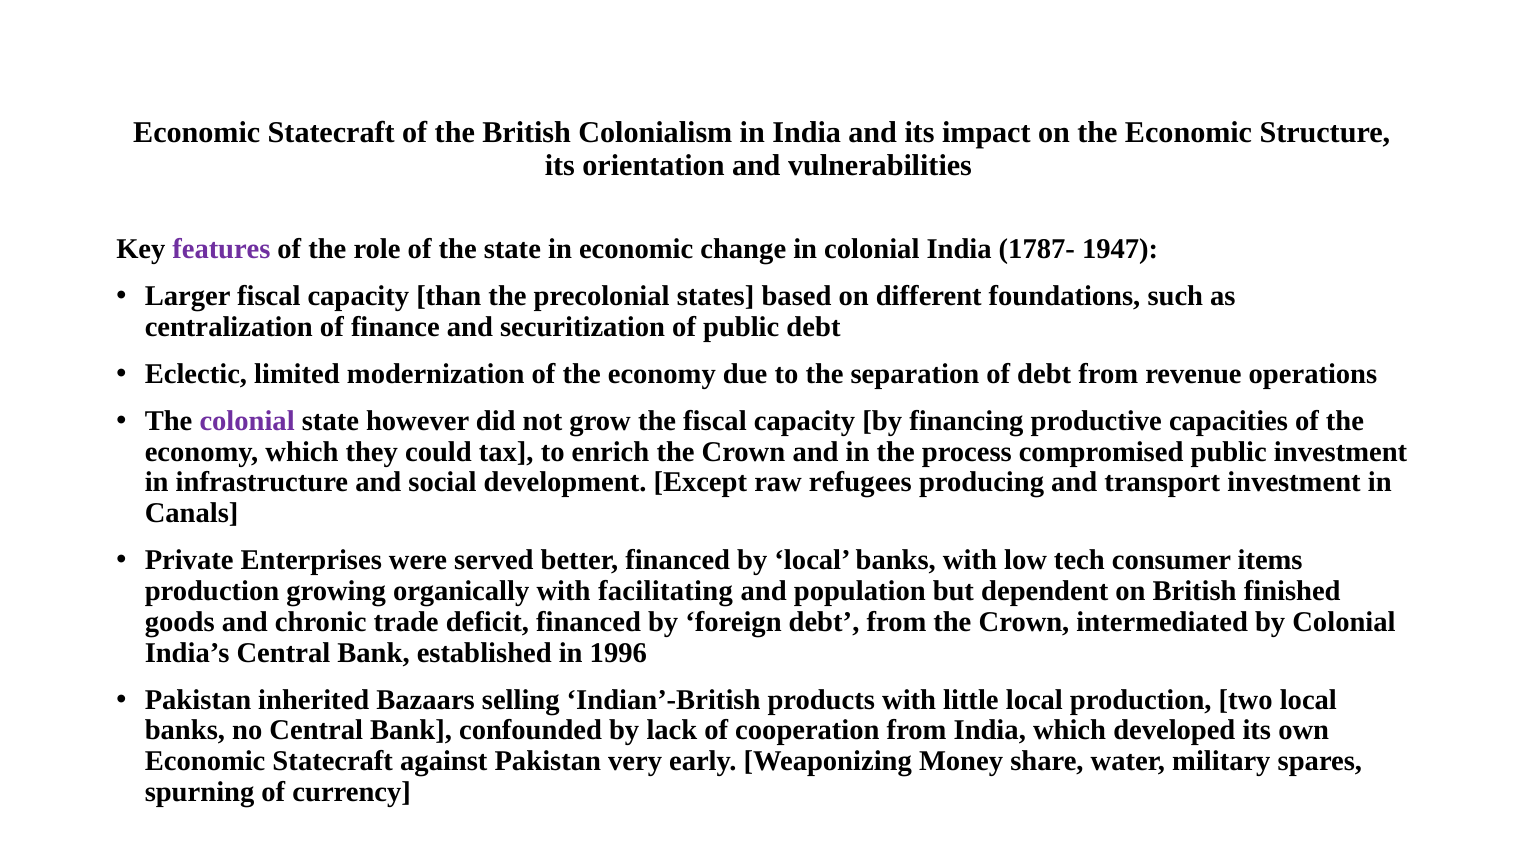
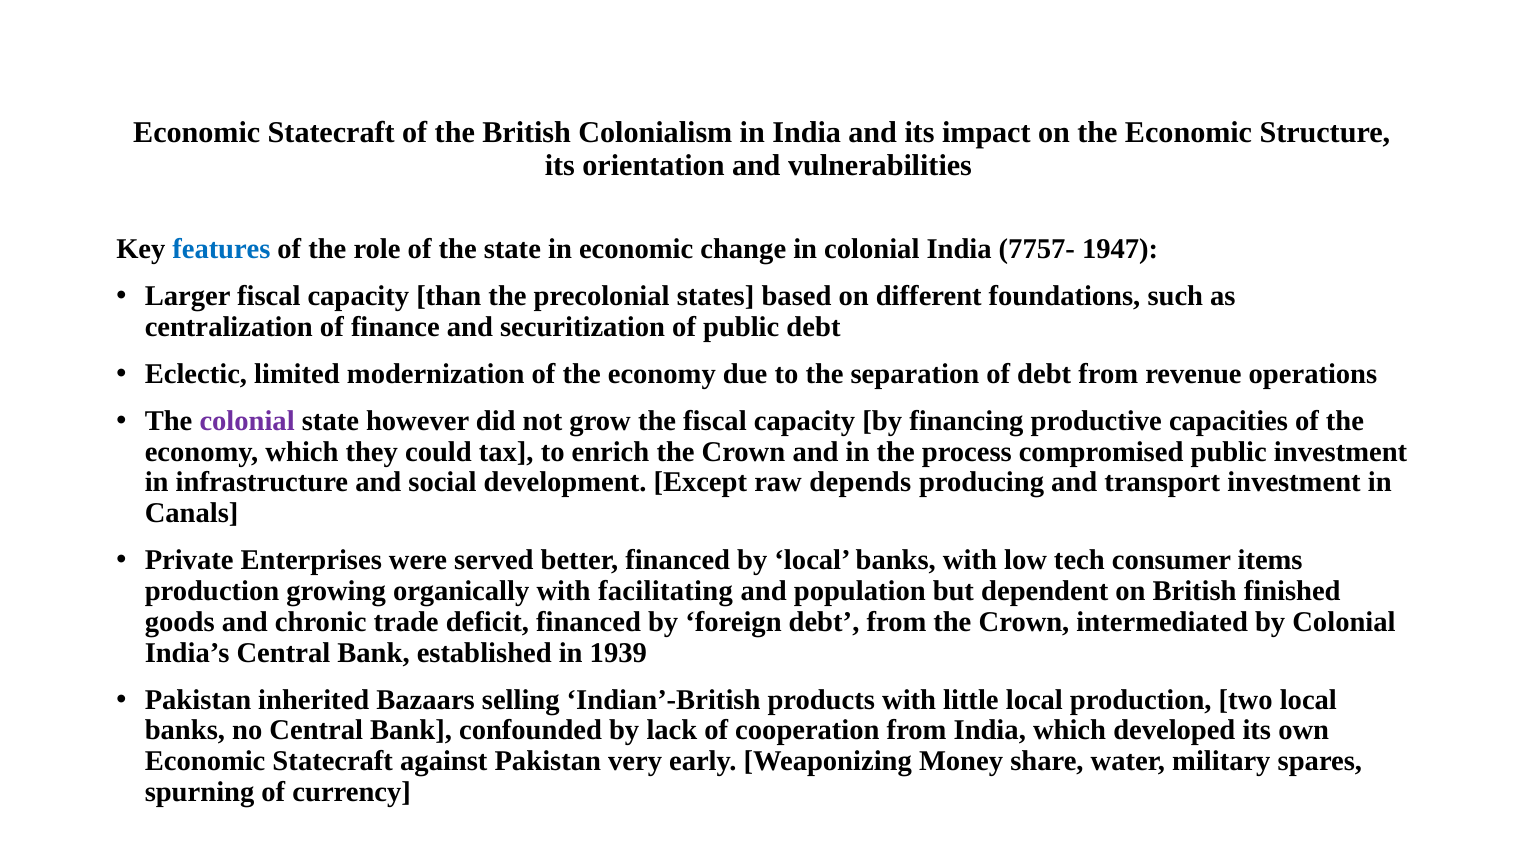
features colour: purple -> blue
1787-: 1787- -> 7757-
refugees: refugees -> depends
1996: 1996 -> 1939
